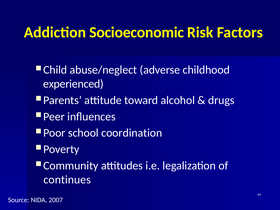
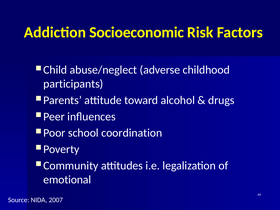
experienced: experienced -> participants
continues: continues -> emotional
